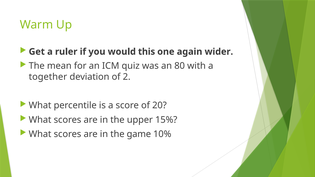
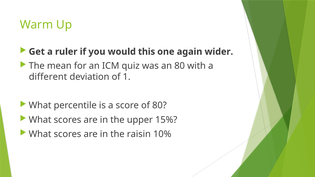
together: together -> different
2: 2 -> 1
of 20: 20 -> 80
game: game -> raisin
